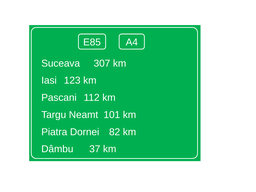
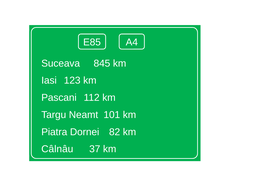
307: 307 -> 845
Dâmbu: Dâmbu -> Câlnâu
